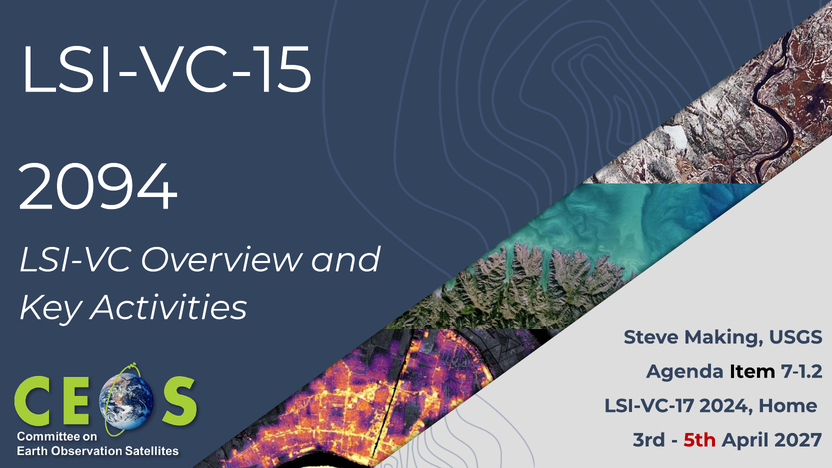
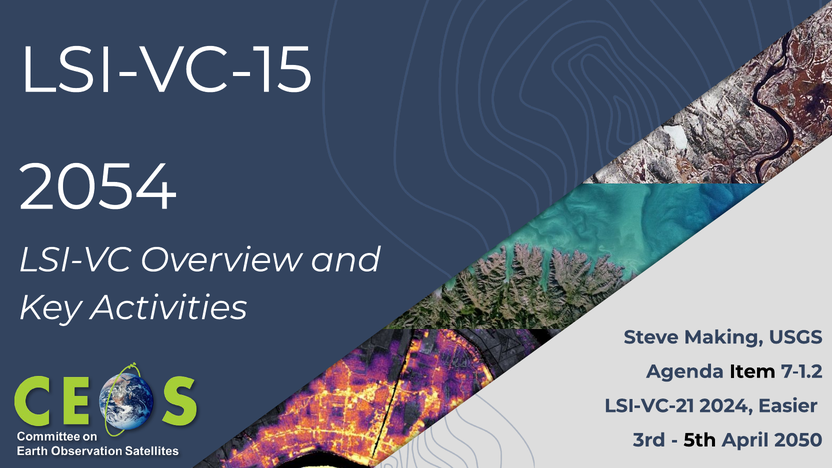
2094: 2094 -> 2054
LSI-VC-17: LSI-VC-17 -> LSI-VC-21
Home: Home -> Easier
5th colour: red -> black
2027: 2027 -> 2050
